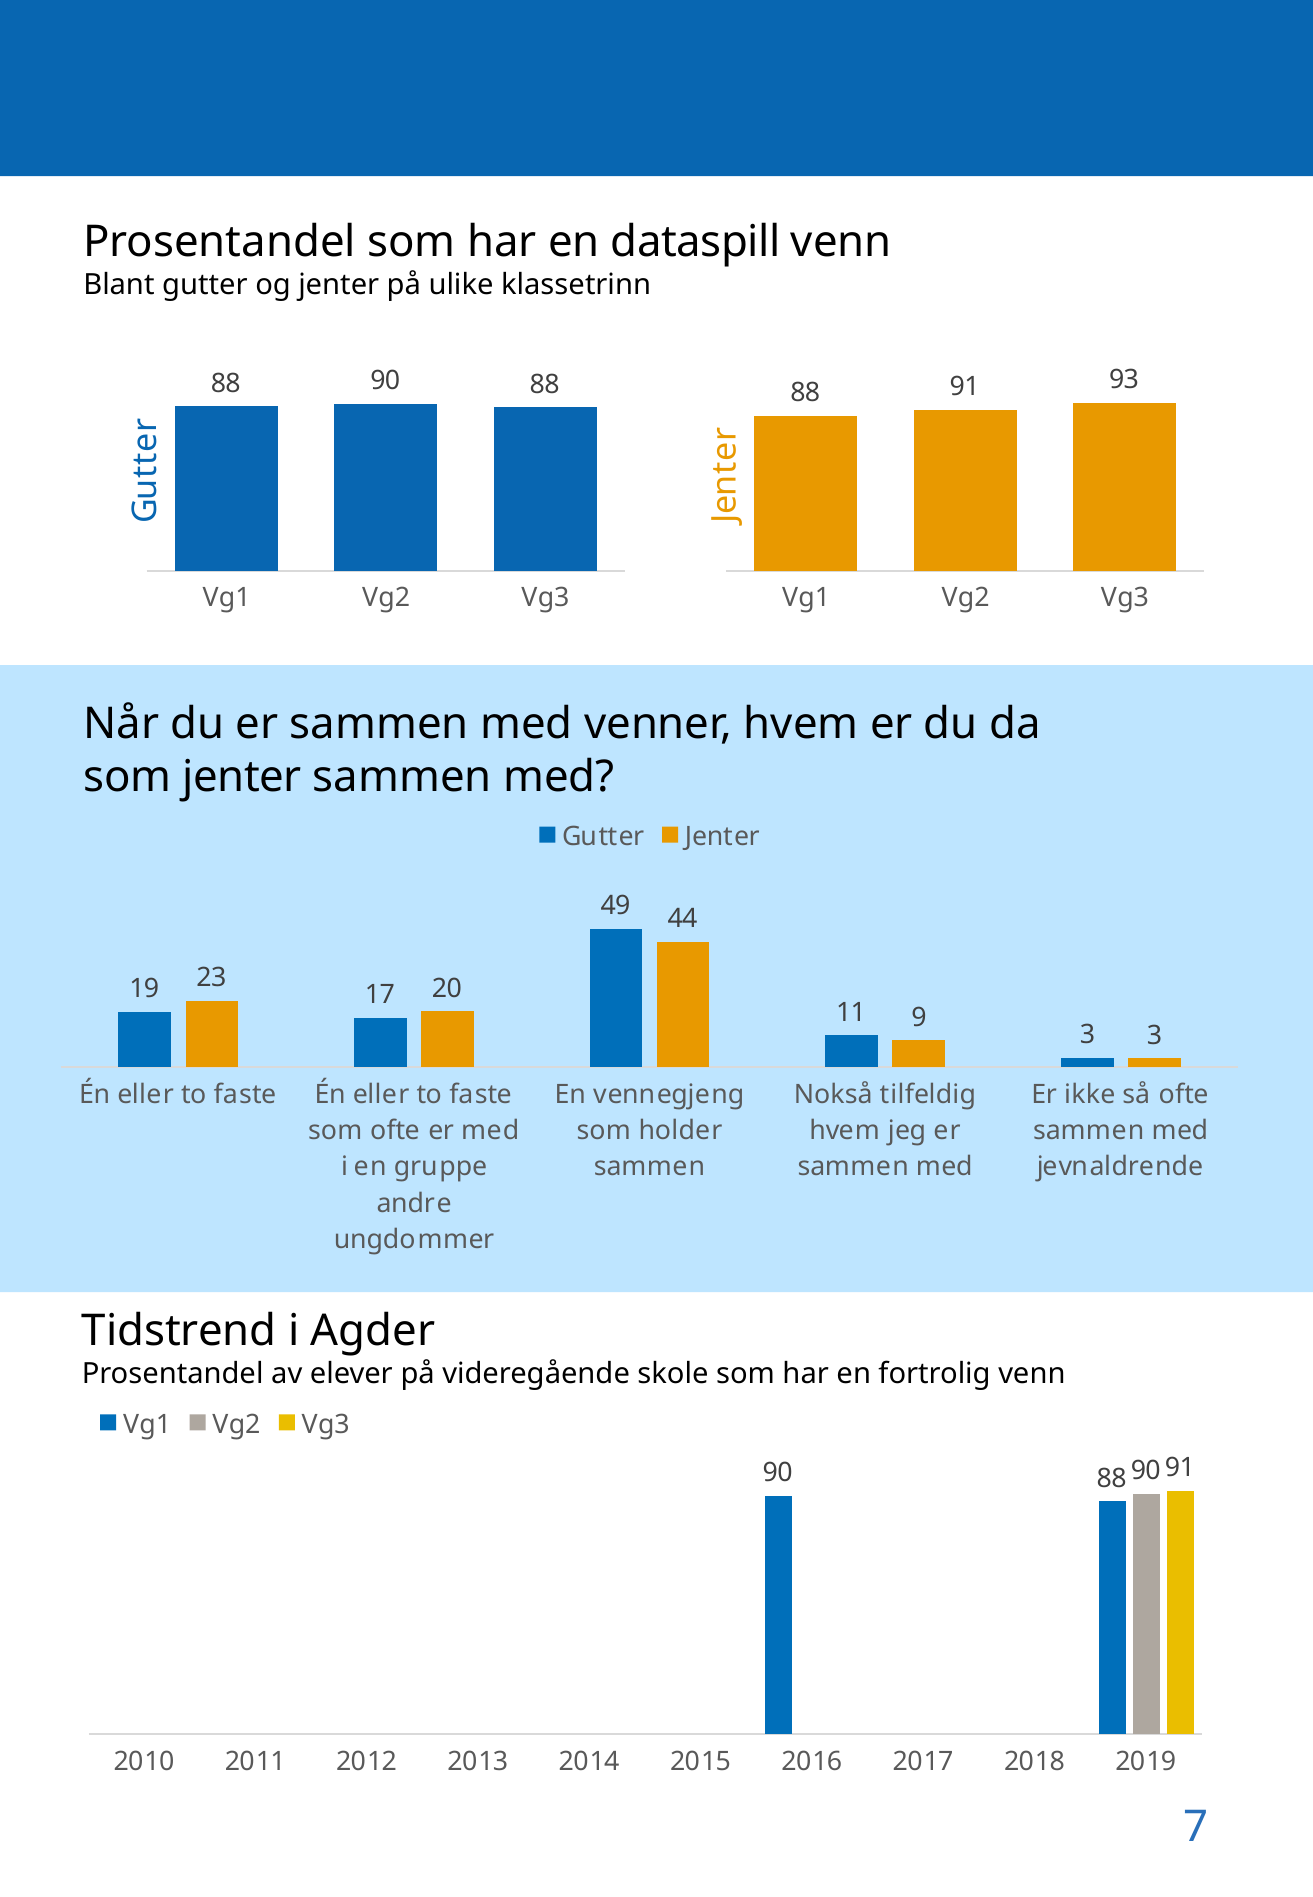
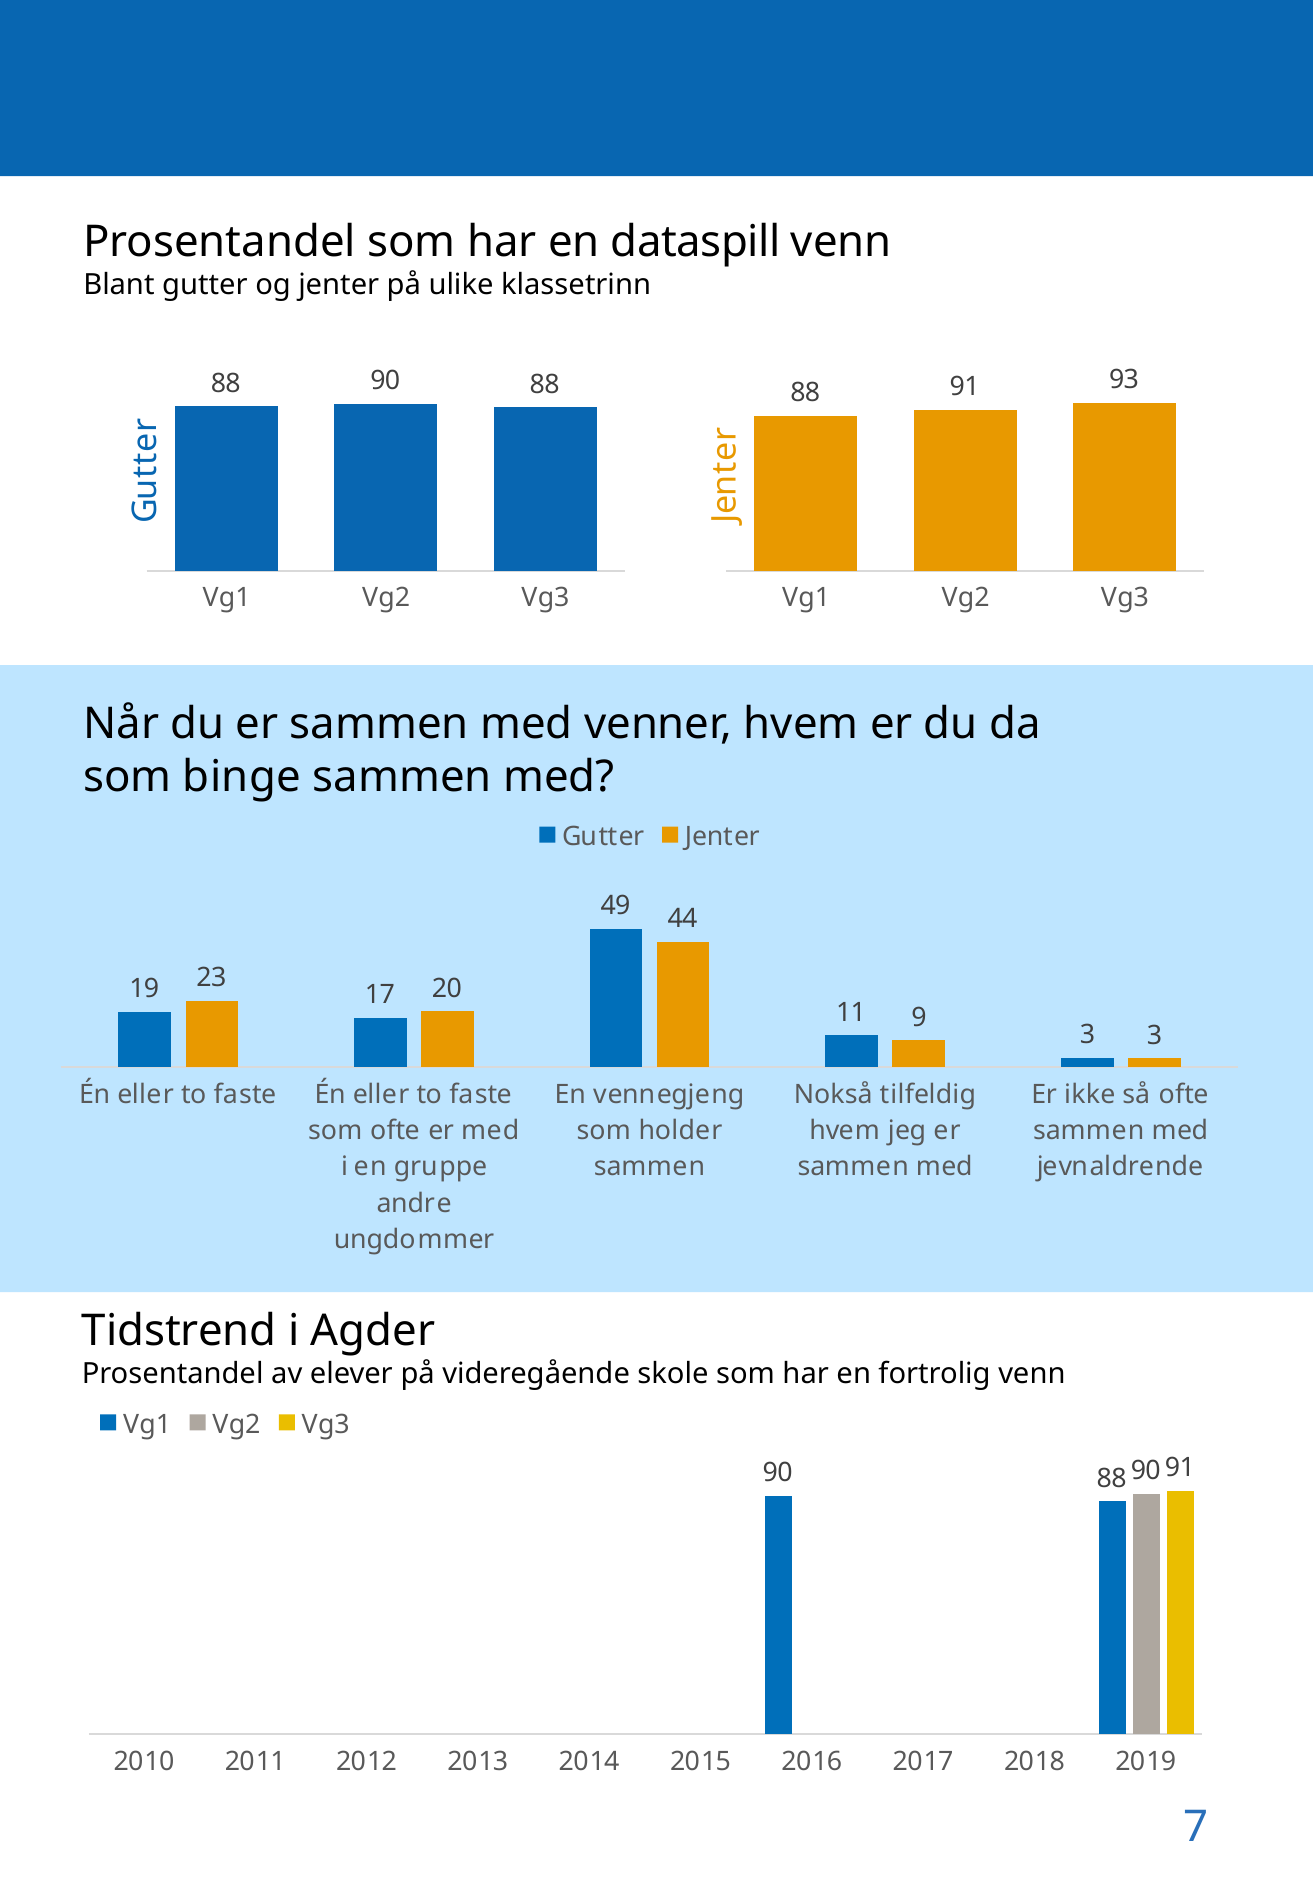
som jenter: jenter -> binge
